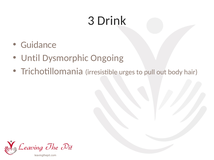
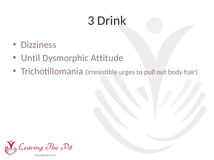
Guidance: Guidance -> Dizziness
Ongoing: Ongoing -> Attitude
